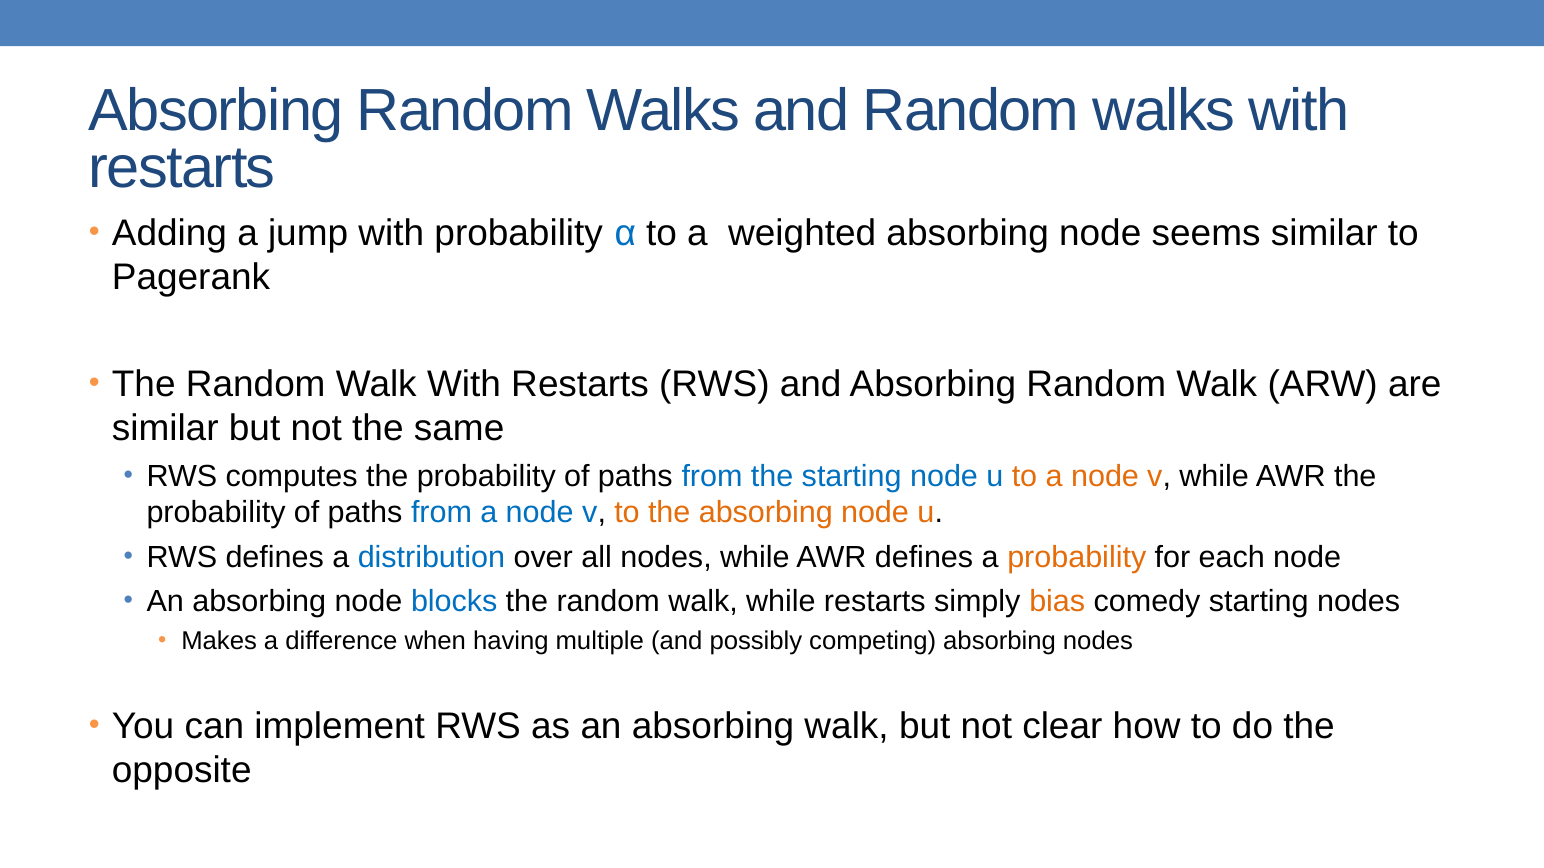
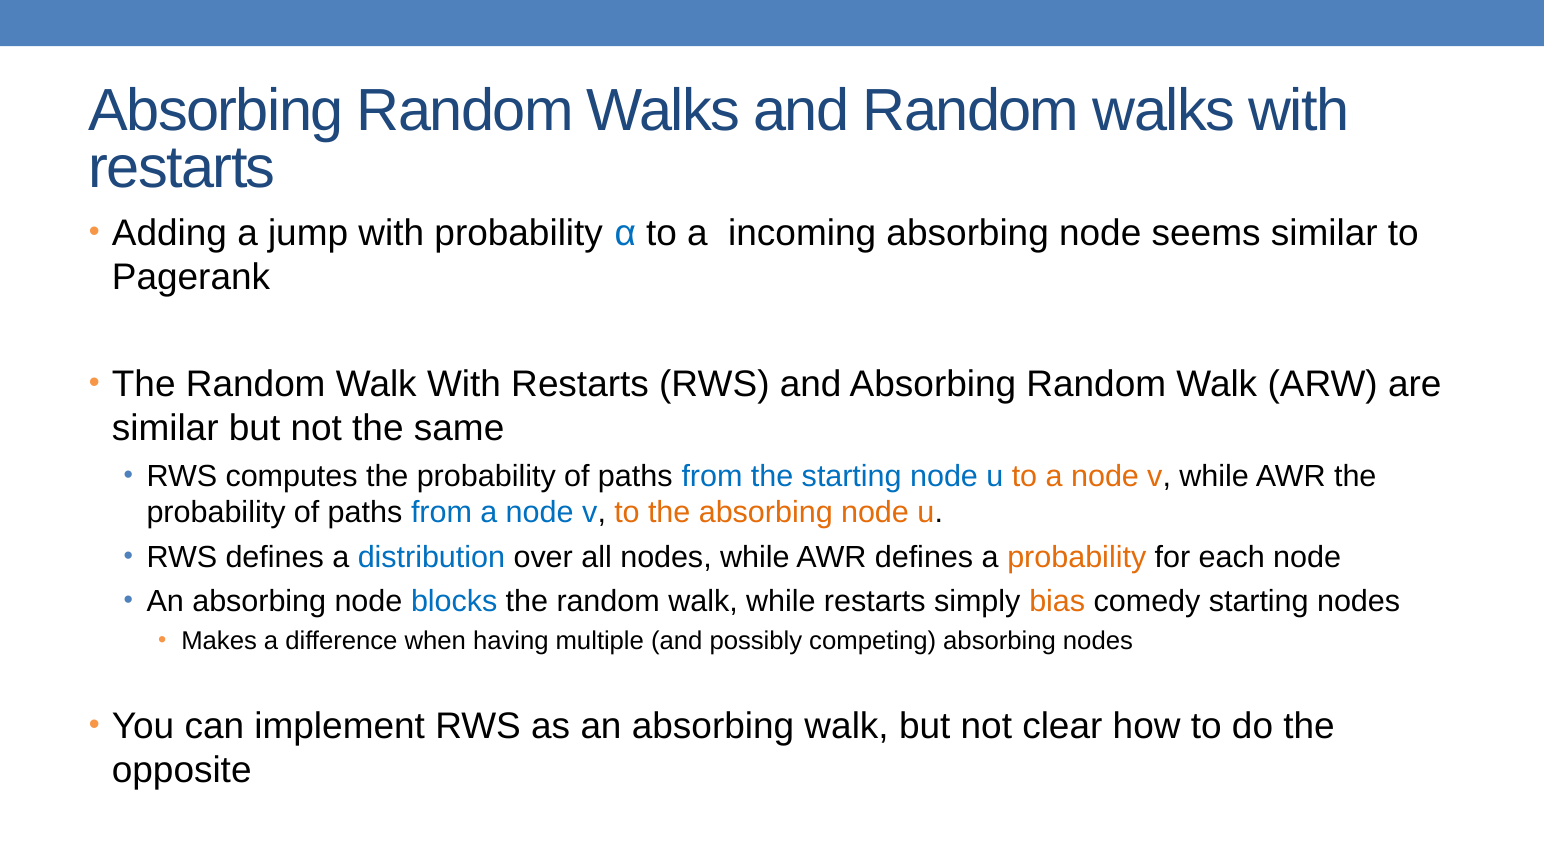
weighted: weighted -> incoming
